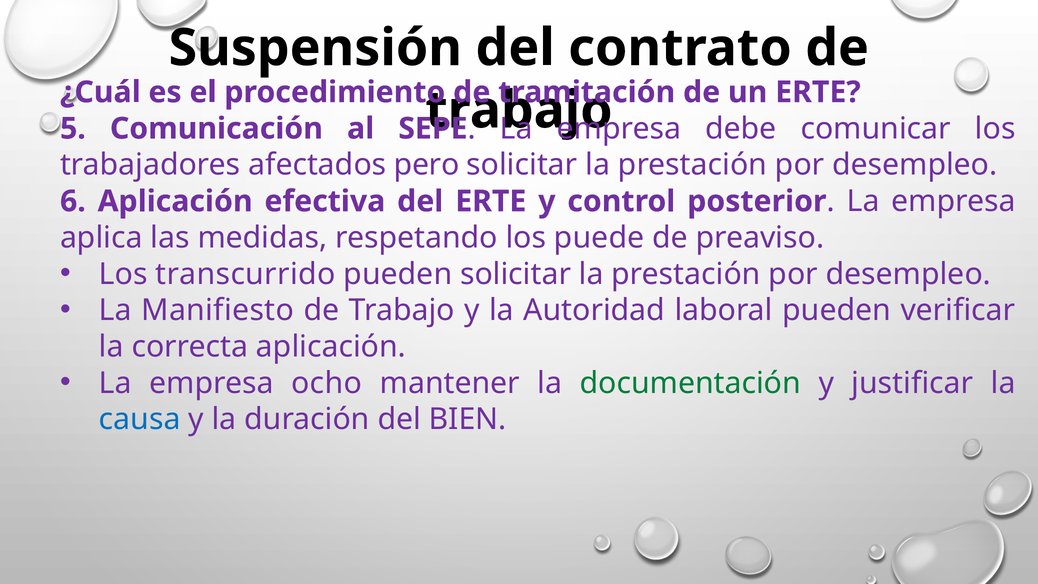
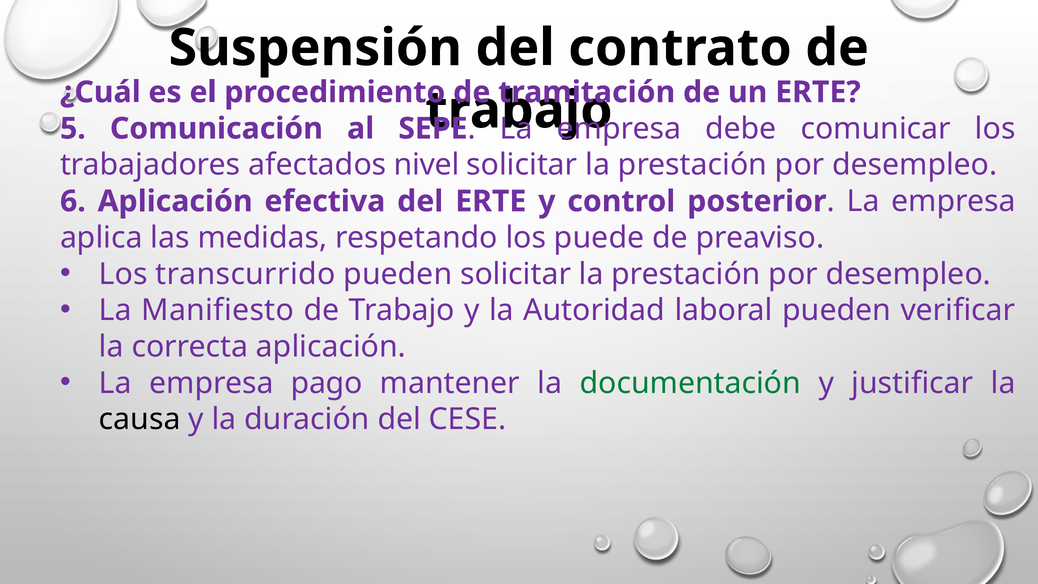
pero: pero -> nivel
ocho: ocho -> pago
causa colour: blue -> black
BIEN: BIEN -> CESE
